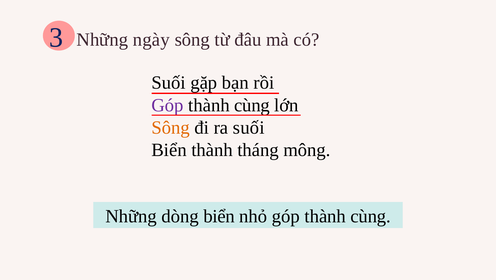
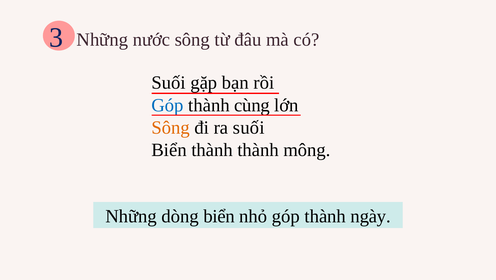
ngày: ngày -> nước
Góp at (168, 105) colour: purple -> blue
thành tháng: tháng -> thành
nhỏ góp thành cùng: cùng -> ngày
